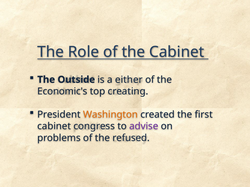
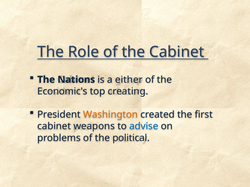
Outside: Outside -> Nations
congress: congress -> weapons
advise colour: purple -> blue
refused: refused -> political
